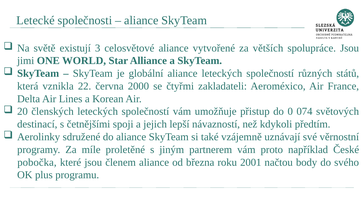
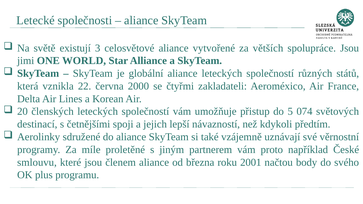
0: 0 -> 5
pobočka: pobočka -> smlouvu
